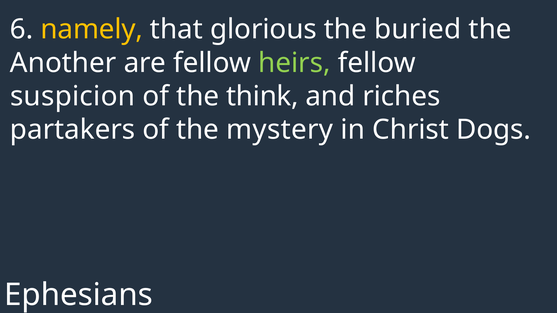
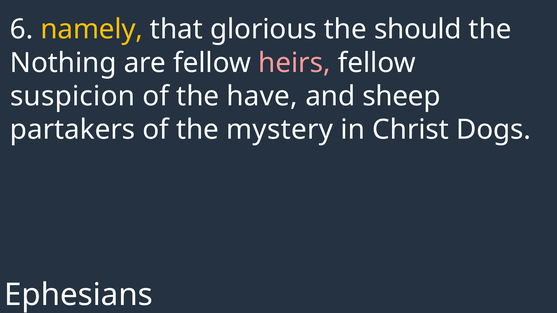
buried: buried -> should
Another: Another -> Nothing
heirs colour: light green -> pink
think: think -> have
riches: riches -> sheep
